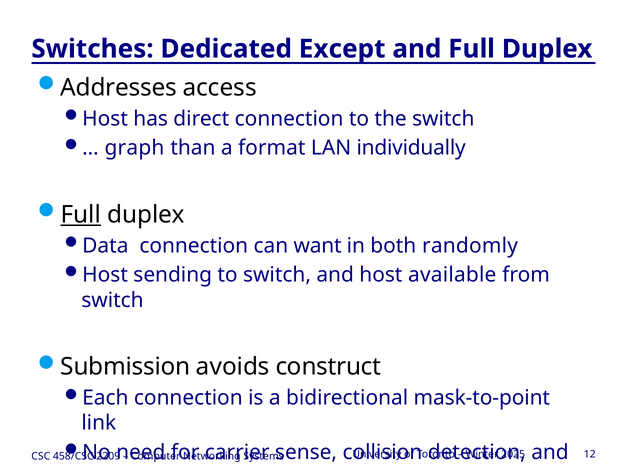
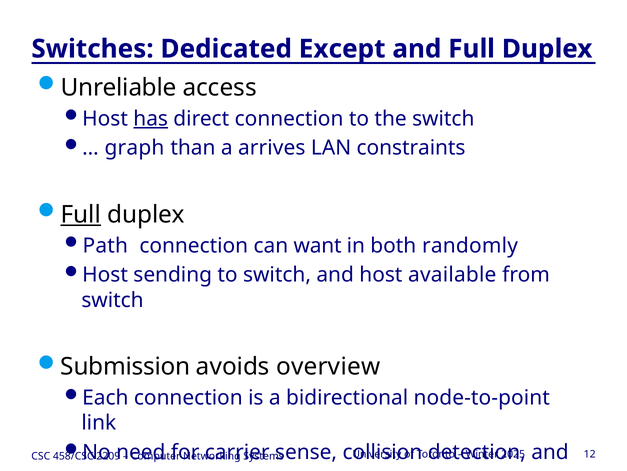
Addresses: Addresses -> Unreliable
has underline: none -> present
format: format -> arrives
individually: individually -> constraints
Data: Data -> Path
construct: construct -> overview
mask-to-point: mask-to-point -> node-to-point
